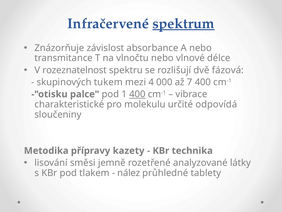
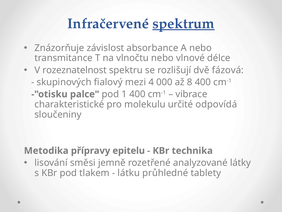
tukem: tukem -> fialový
7: 7 -> 8
400 at (137, 94) underline: present -> none
kazety: kazety -> epitelu
nález: nález -> látku
